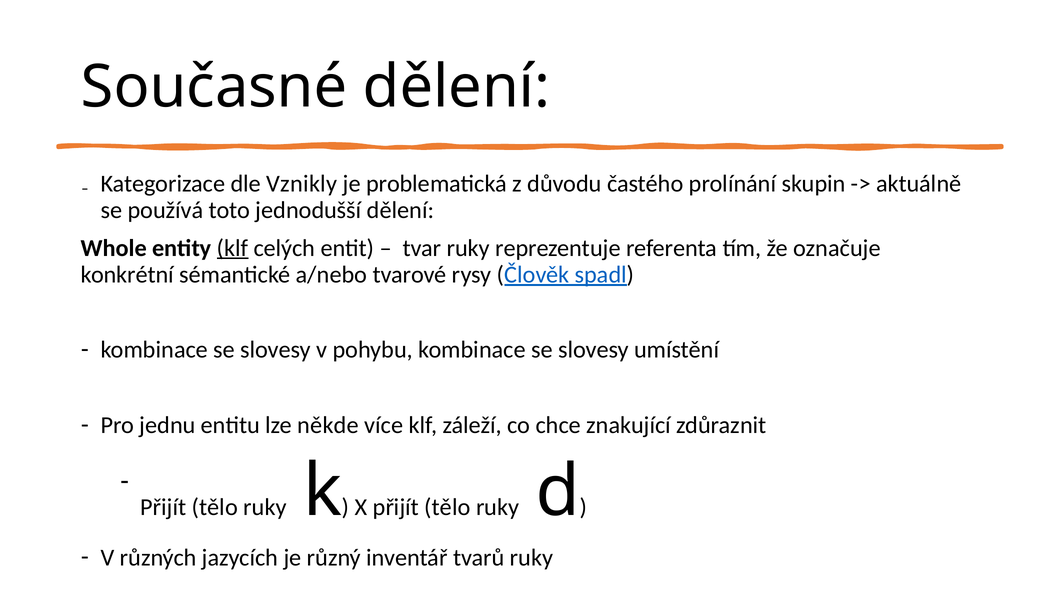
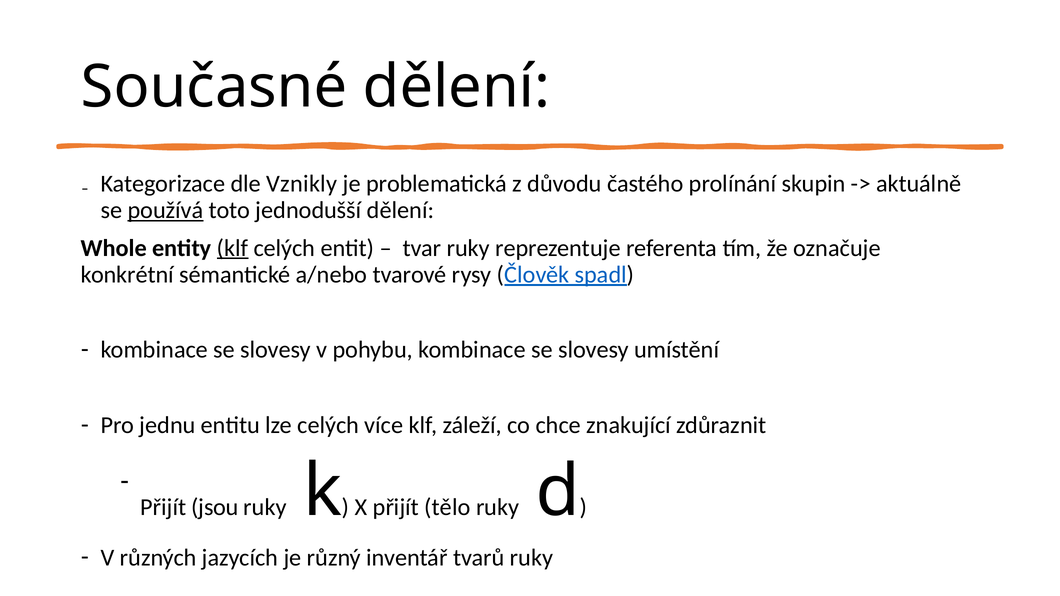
používá underline: none -> present
lze někde: někde -> celých
tělo at (215, 508): tělo -> jsou
